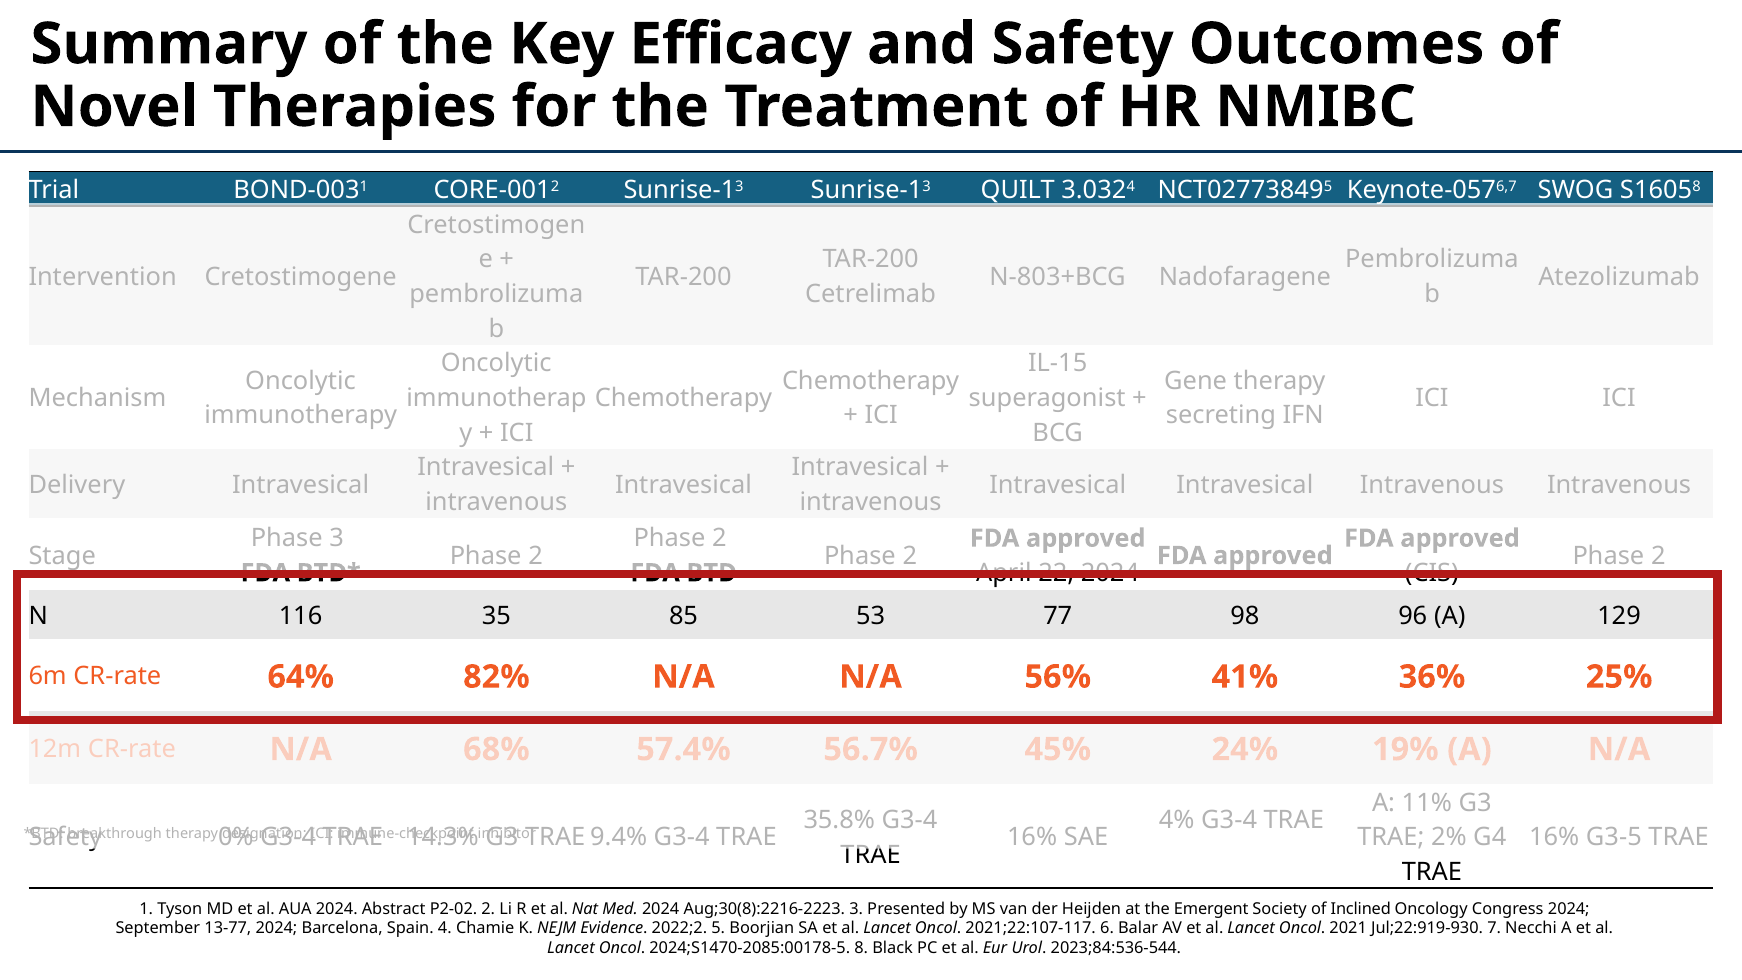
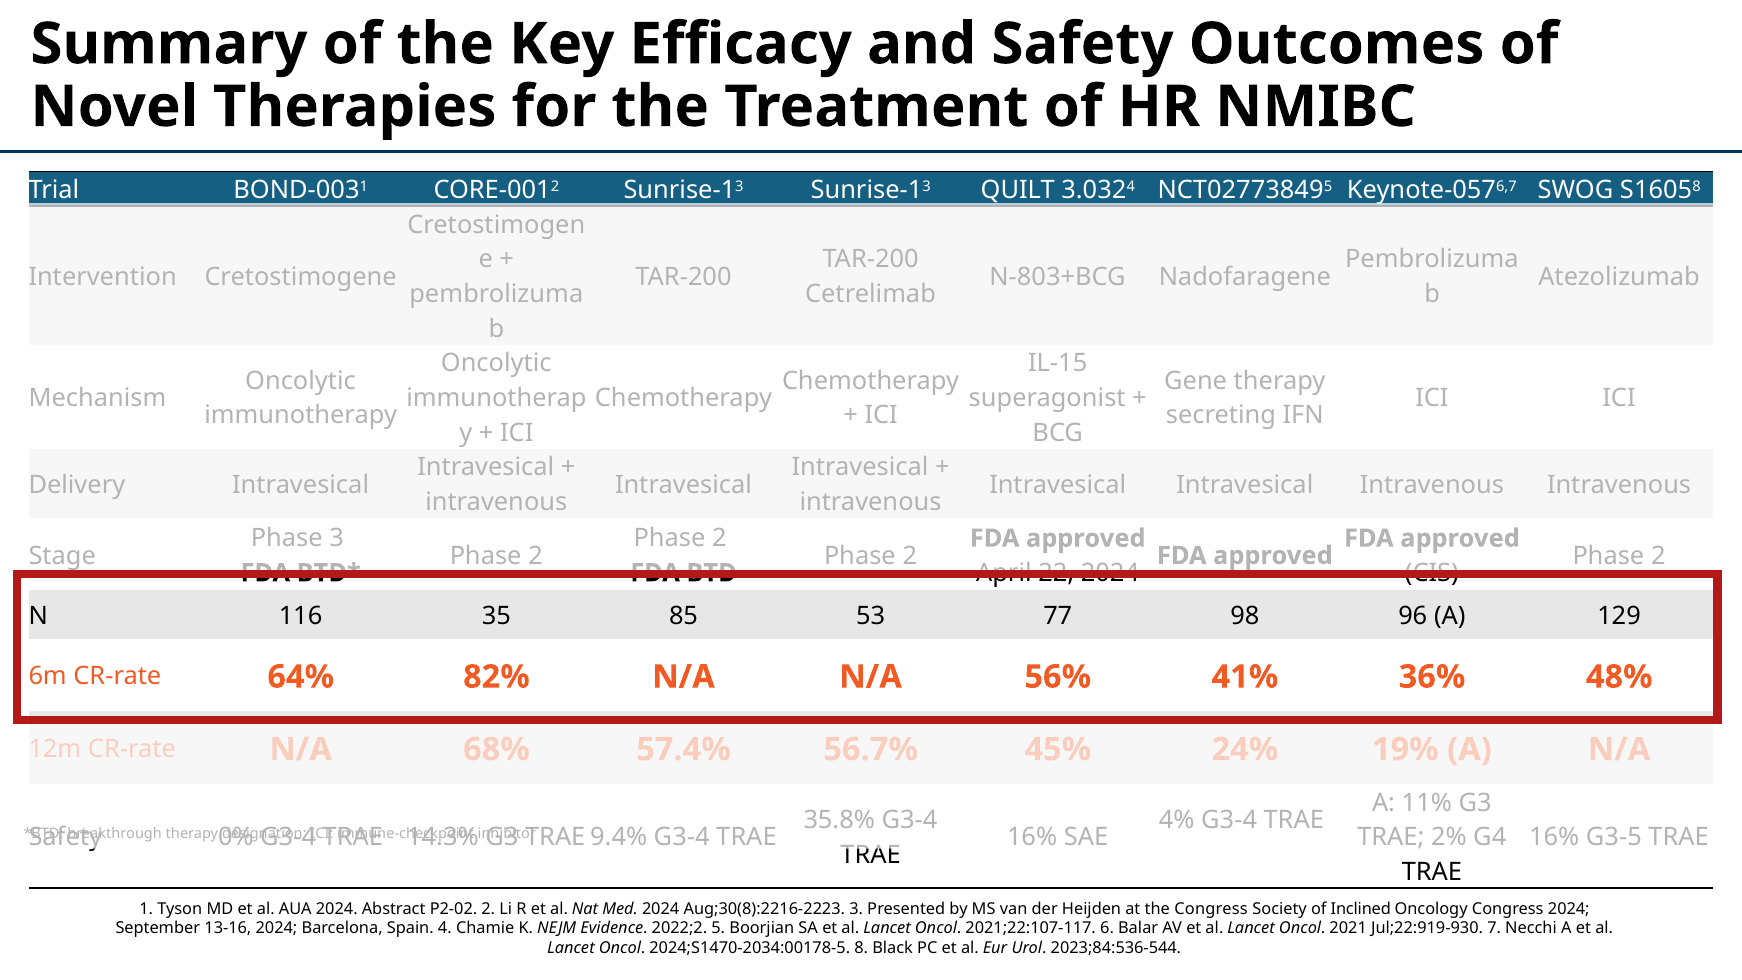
25%: 25% -> 48%
the Emergent: Emergent -> Congress
13-77: 13-77 -> 13-16
2024;S1470-2085:00178-5: 2024;S1470-2085:00178-5 -> 2024;S1470-2034:00178-5
